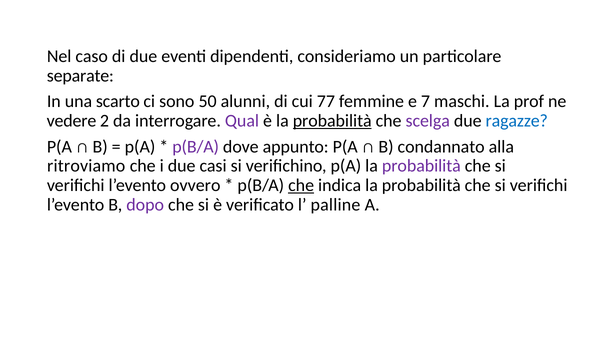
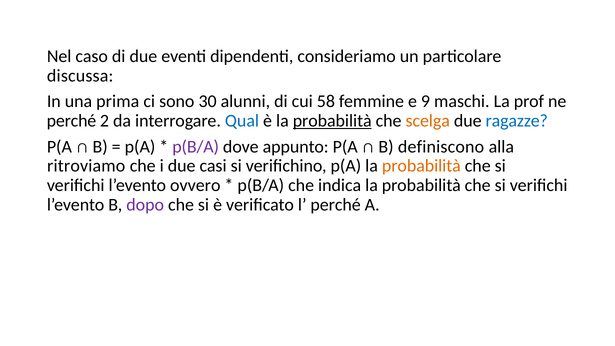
separate: separate -> discussa
scarto: scarto -> prima
50: 50 -> 30
77: 77 -> 58
7: 7 -> 9
vedere at (71, 121): vedere -> perché
Qual colour: purple -> blue
scelga colour: purple -> orange
condannato: condannato -> definiscono
probabilità at (421, 166) colour: purple -> orange
che at (301, 185) underline: present -> none
l palline: palline -> perché
